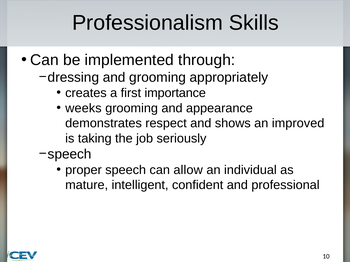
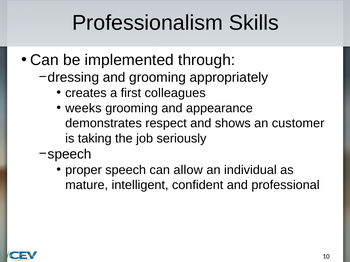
importance: importance -> colleagues
improved: improved -> customer
